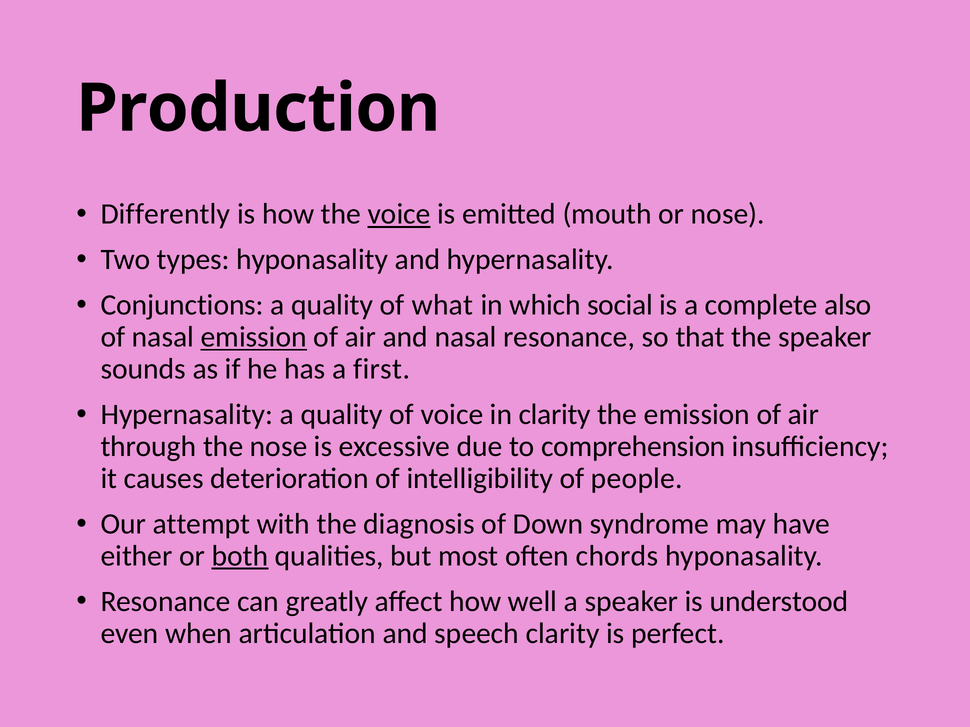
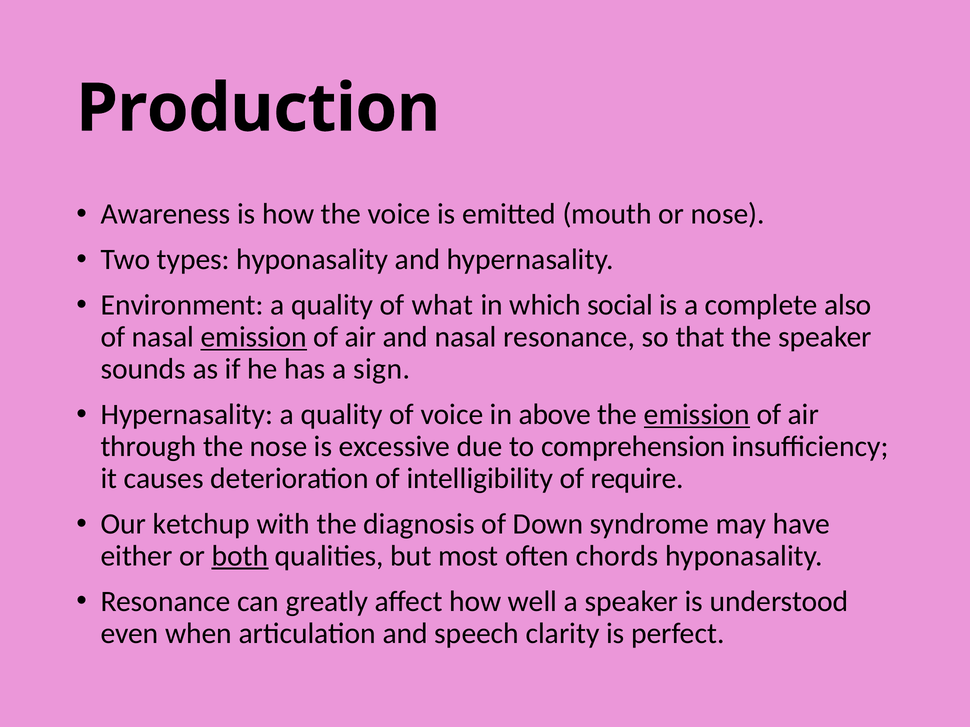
Differently: Differently -> Awareness
voice at (399, 214) underline: present -> none
Conjunctions: Conjunctions -> Environment
first: first -> sign
in clarity: clarity -> above
emission at (697, 415) underline: none -> present
people: people -> require
attempt: attempt -> ketchup
